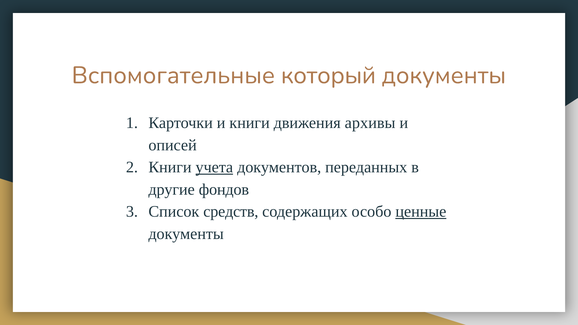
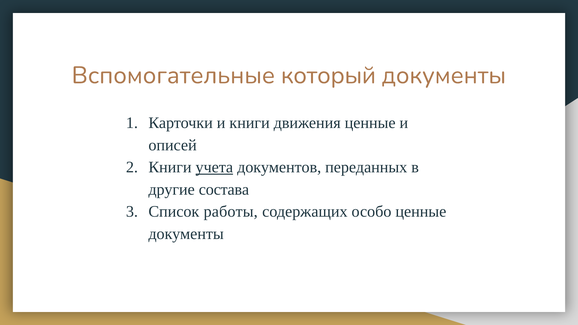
движения архивы: архивы -> ценные
фондов: фондов -> состава
средств: средств -> работы
ценные at (421, 212) underline: present -> none
